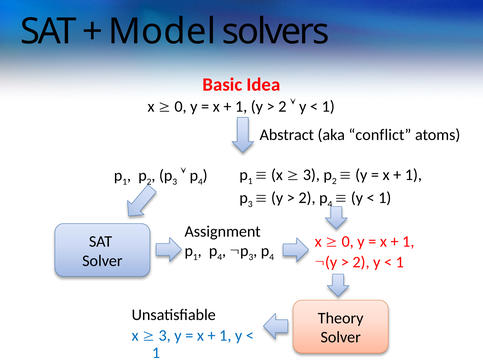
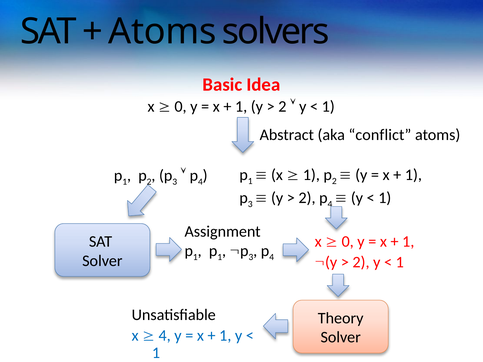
Model at (162, 31): Model -> Atoms
3 at (311, 175): 3 -> 1
4 at (220, 257): 4 -> 1
3 at (165, 336): 3 -> 4
